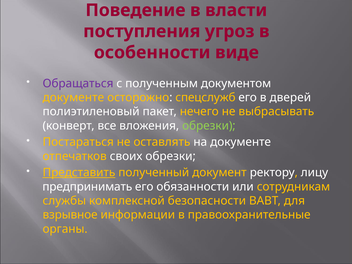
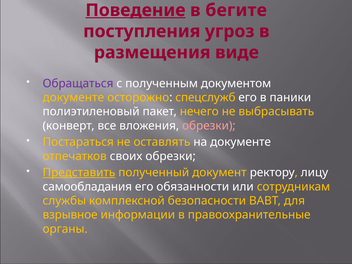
Поведение underline: none -> present
власти: власти -> бегите
особенности: особенности -> размещения
дверей: дверей -> паники
обрезки at (209, 126) colour: light green -> pink
предпринимать: предпринимать -> самообладания
